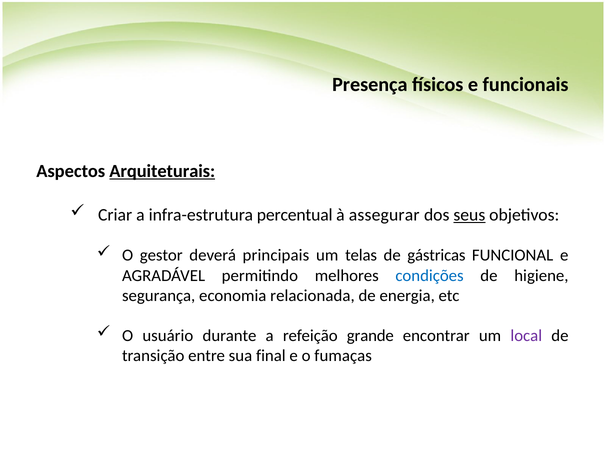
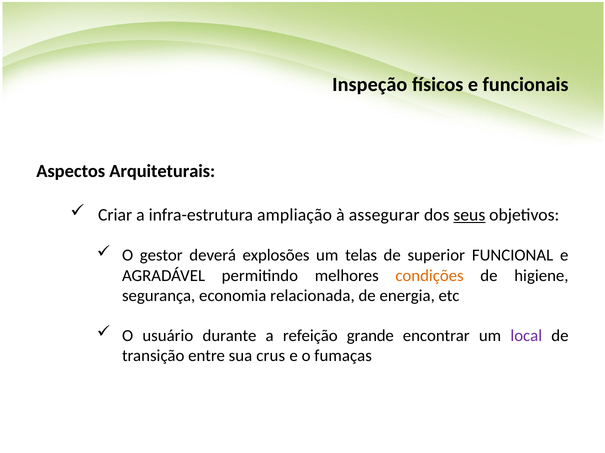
Presença: Presença -> Inspeção
Arquiteturais underline: present -> none
percentual: percentual -> ampliação
principais: principais -> explosões
gástricas: gástricas -> superior
condições colour: blue -> orange
final: final -> crus
